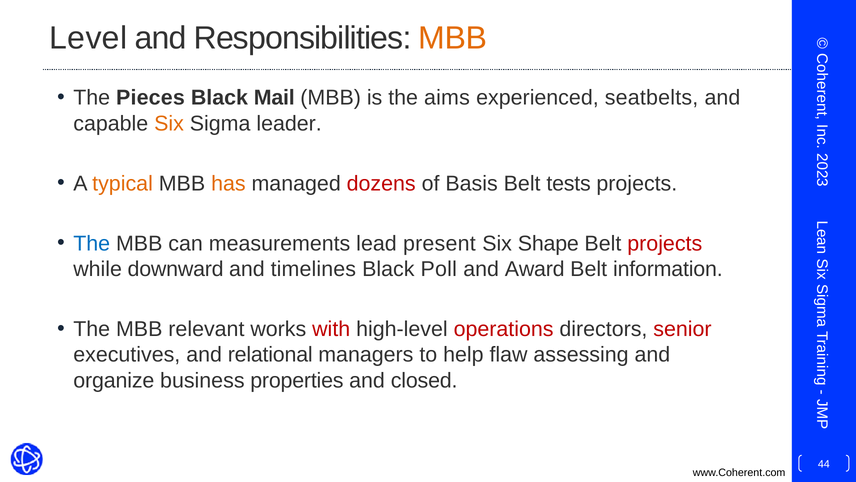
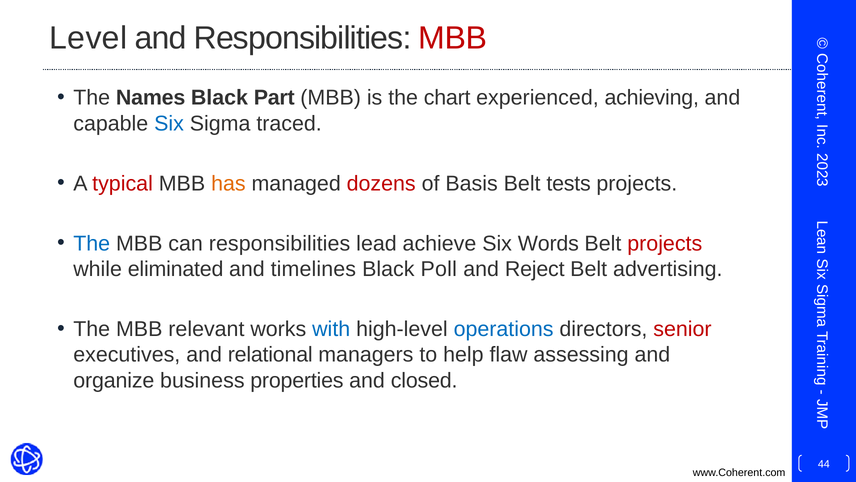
MBB at (453, 38) colour: orange -> red
Pieces: Pieces -> Names
Mail: Mail -> Part
aims: aims -> chart
seatbelts: seatbelts -> achieving
Six at (169, 123) colour: orange -> blue
leader: leader -> traced
typical colour: orange -> red
can measurements: measurements -> responsibilities
present: present -> achieve
Shape: Shape -> Words
downward: downward -> eliminated
Award: Award -> Reject
information: information -> advertising
with colour: red -> blue
operations colour: red -> blue
